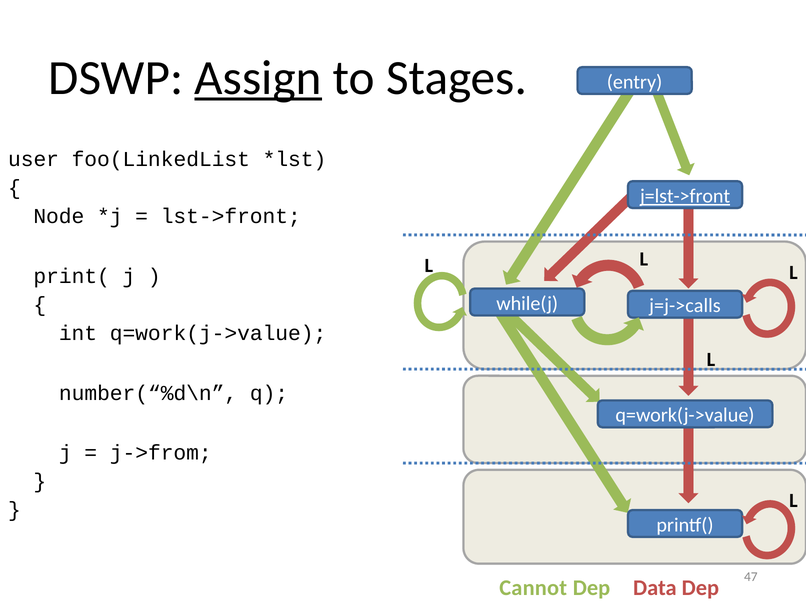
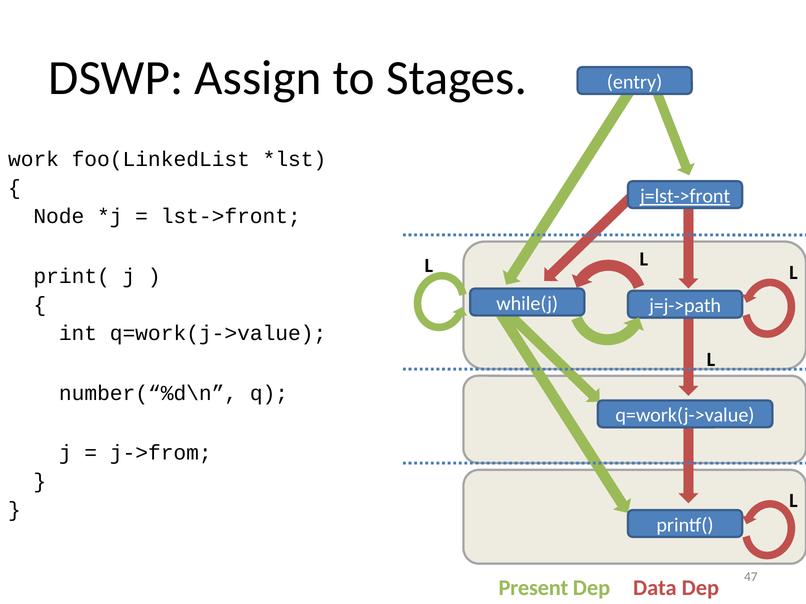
Assign underline: present -> none
user: user -> work
j=j->calls: j=j->calls -> j=j->path
Cannot: Cannot -> Present
